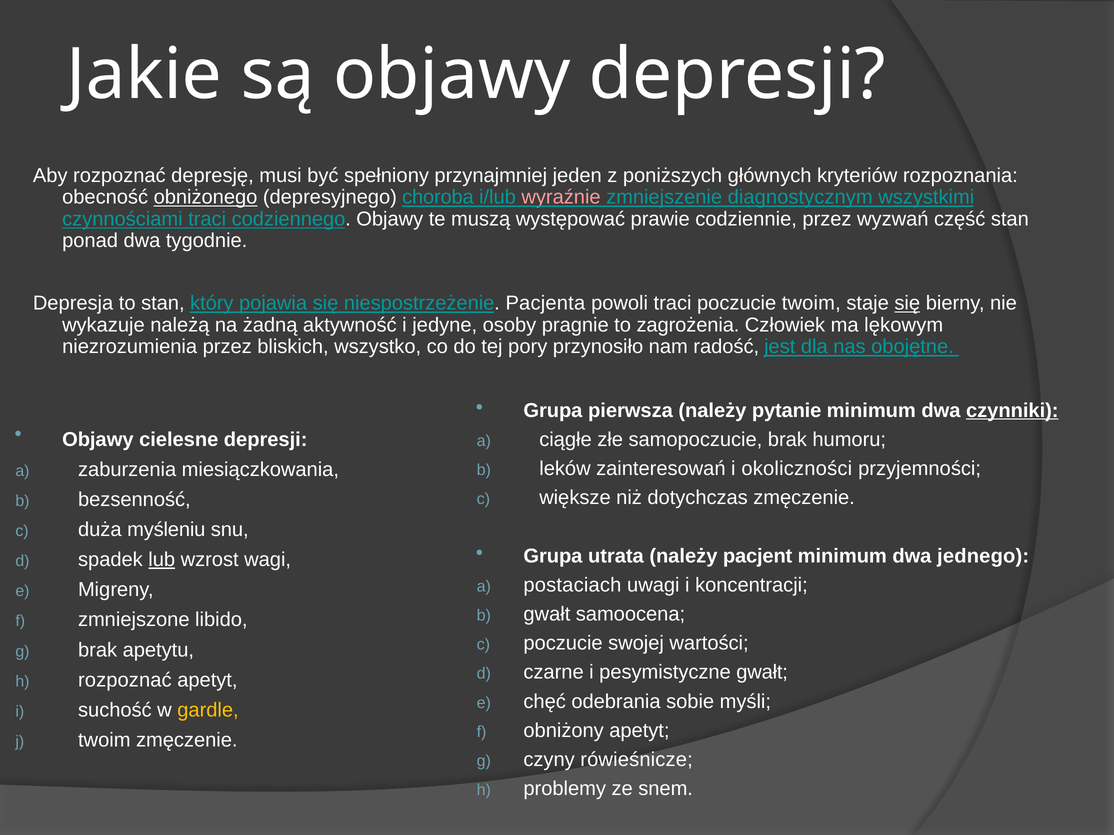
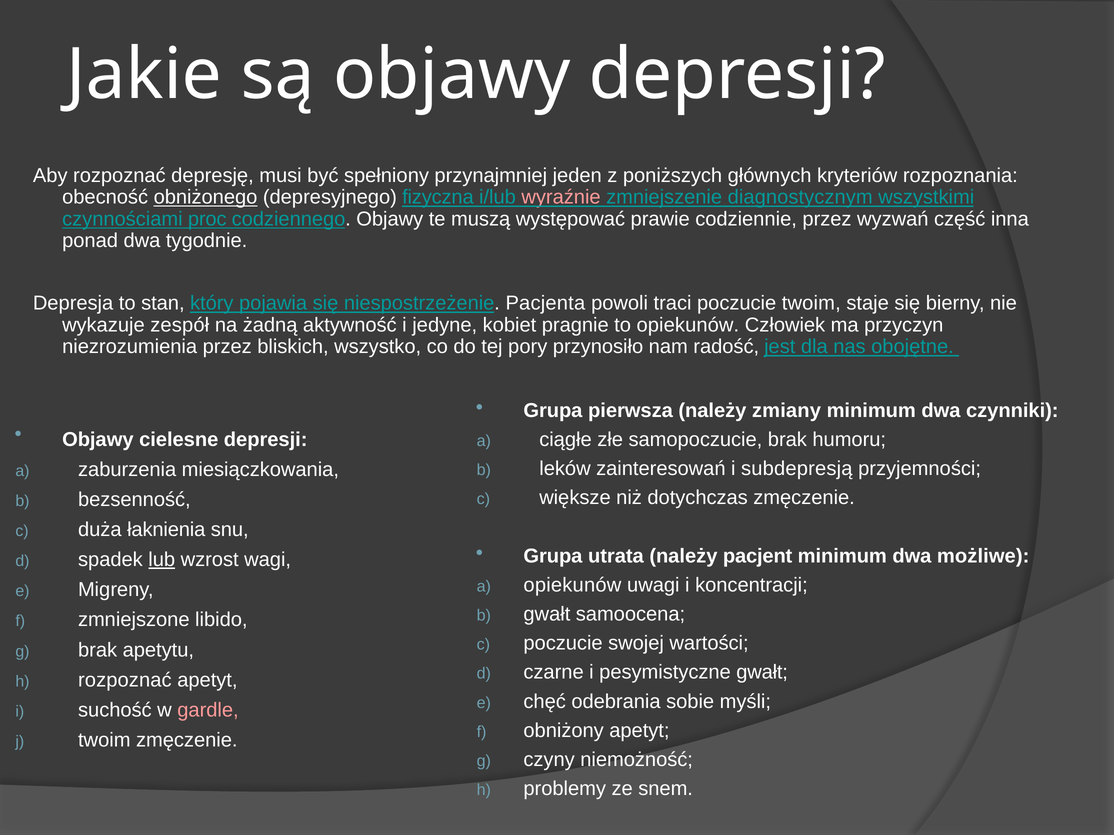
choroba: choroba -> fizyczna
czynnościami traci: traci -> proc
część stan: stan -> inna
się at (907, 303) underline: present -> none
należą: należą -> zespół
osoby: osoby -> kobiet
to zagrożenia: zagrożenia -> opiekunów
lękowym: lękowym -> przyczyn
pytanie: pytanie -> zmiany
czynniki underline: present -> none
okoliczności: okoliczności -> subdepresją
myśleniu: myśleniu -> łaknienia
jednego: jednego -> możliwe
postaciach at (572, 585): postaciach -> opiekunów
gardle colour: yellow -> pink
rówieśnicze: rówieśnicze -> niemożność
